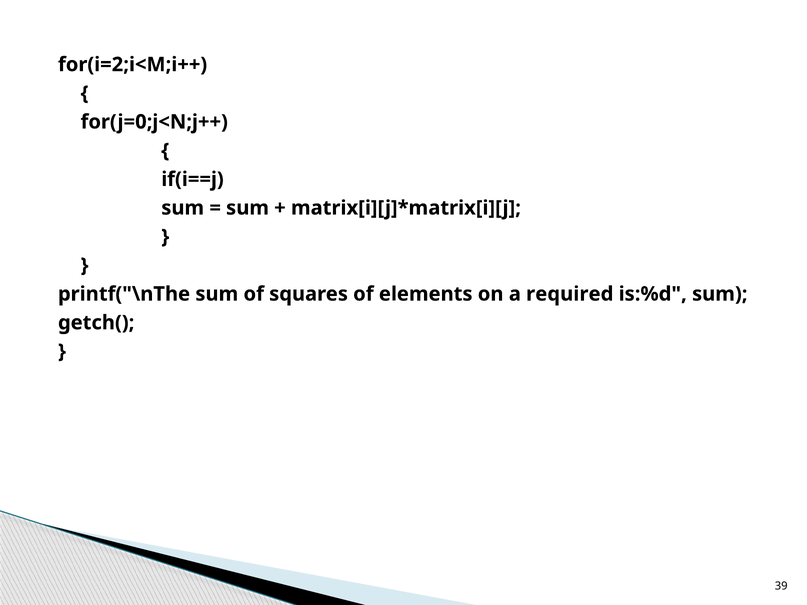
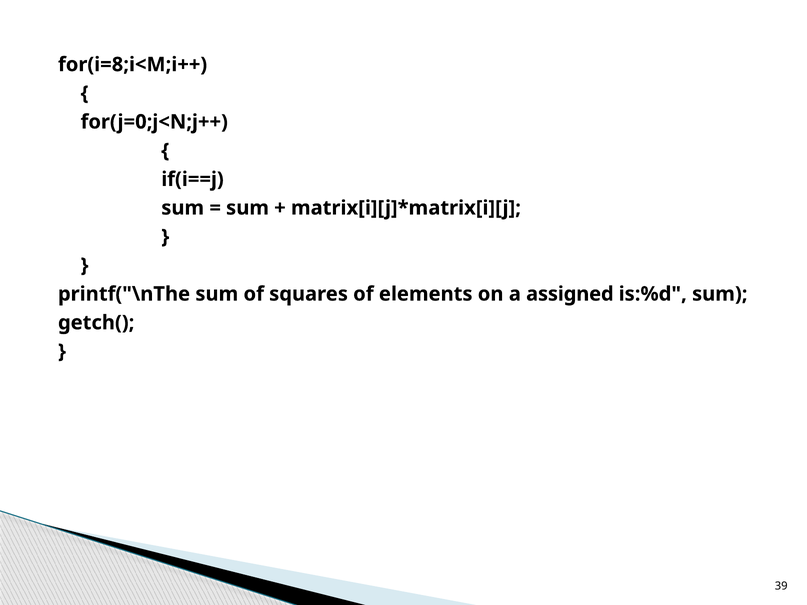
for(i=2;i<M;i++: for(i=2;i<M;i++ -> for(i=8;i<M;i++
required: required -> assigned
